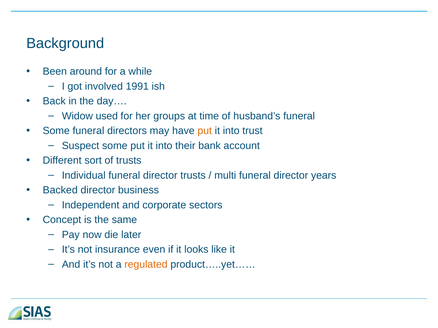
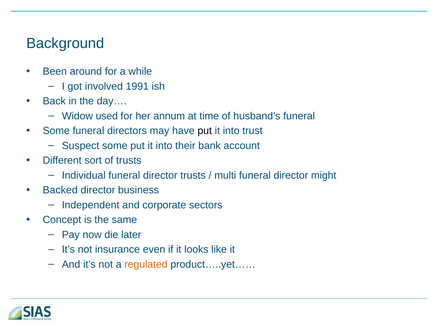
groups: groups -> annum
put at (205, 131) colour: orange -> black
years: years -> might
